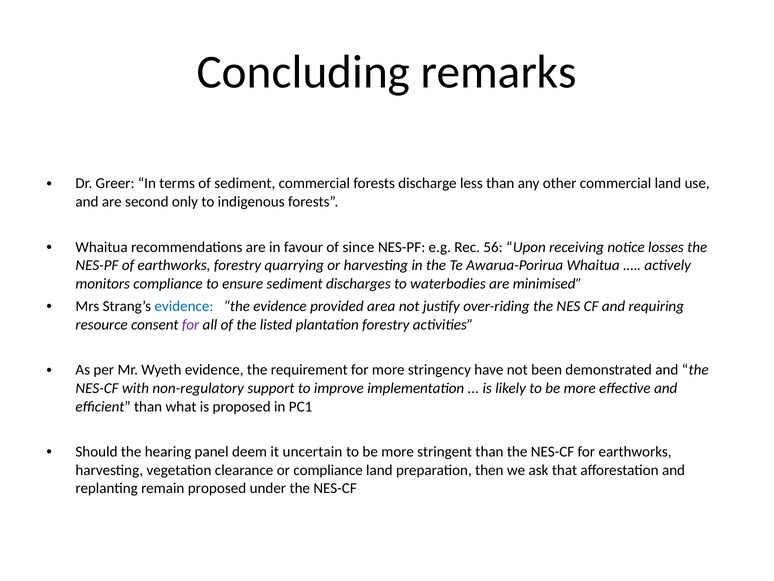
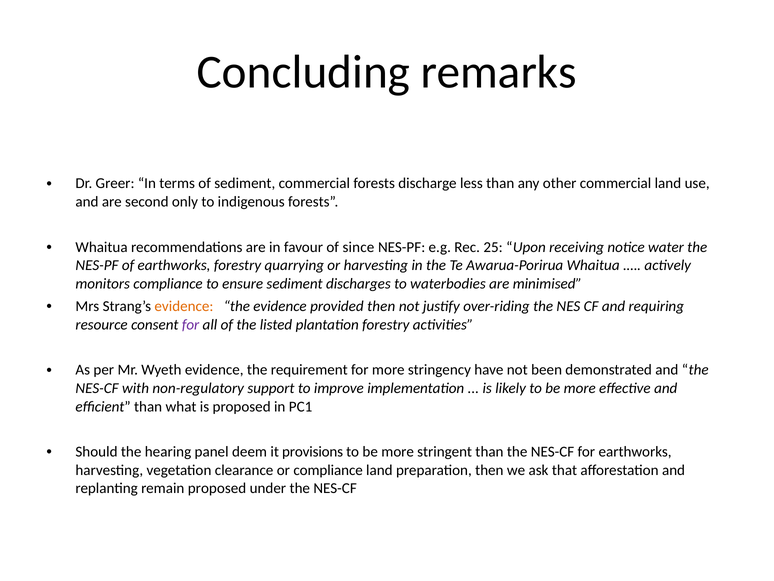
56: 56 -> 25
losses: losses -> water
evidence at (184, 306) colour: blue -> orange
provided area: area -> then
uncertain: uncertain -> provisions
